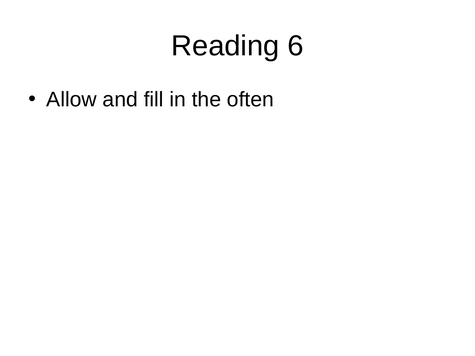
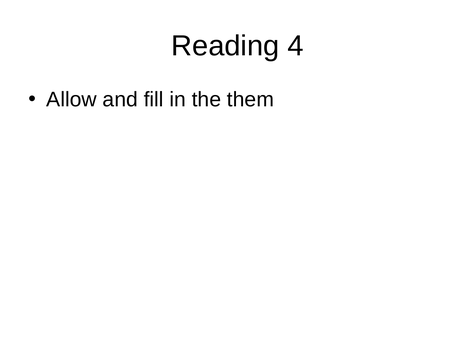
6: 6 -> 4
often: often -> them
